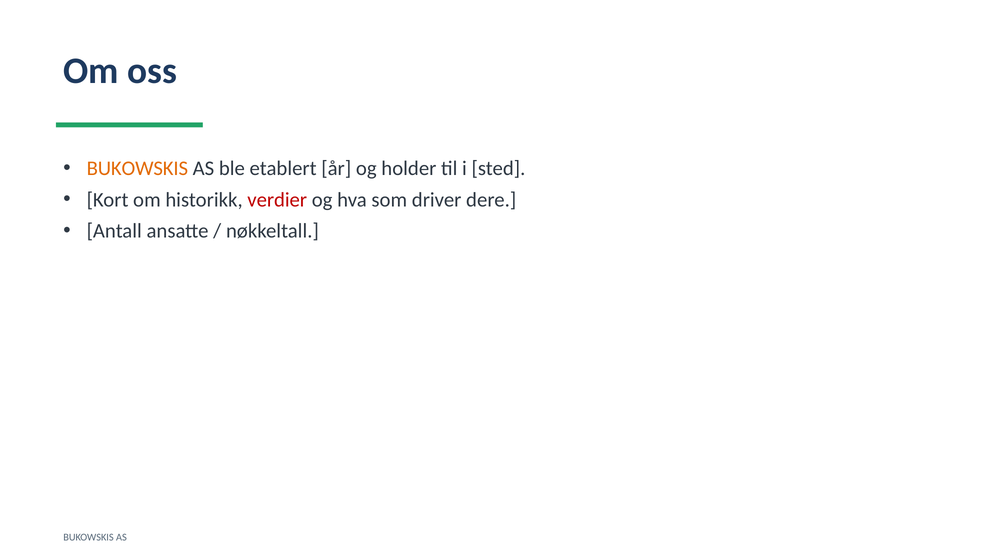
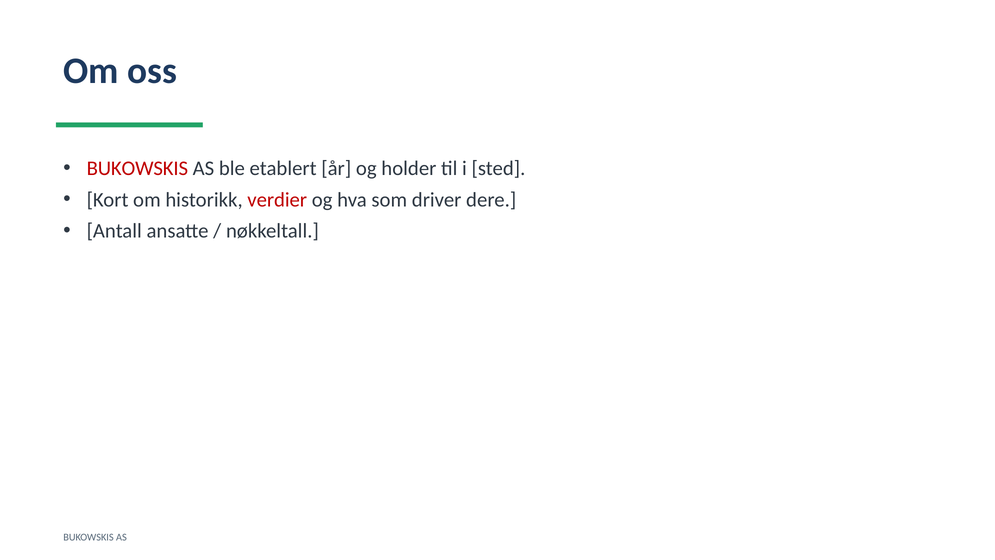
BUKOWSKIS at (137, 169) colour: orange -> red
